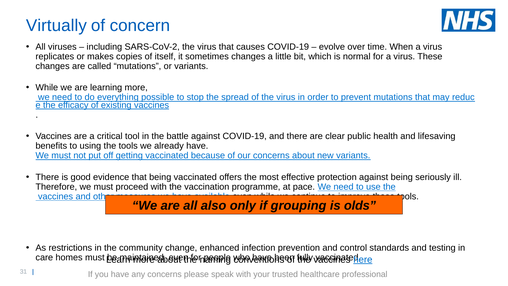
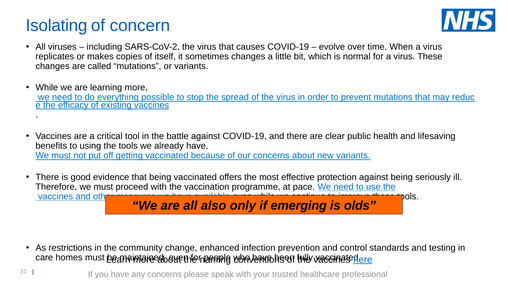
Virtually: Virtually -> Isolating
grouping: grouping -> emerging
